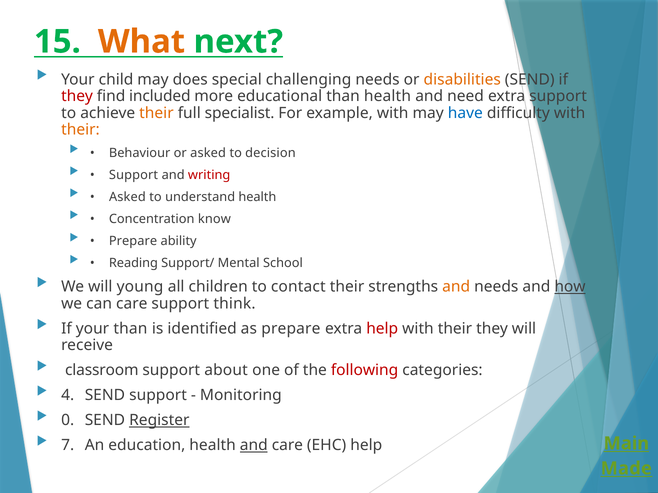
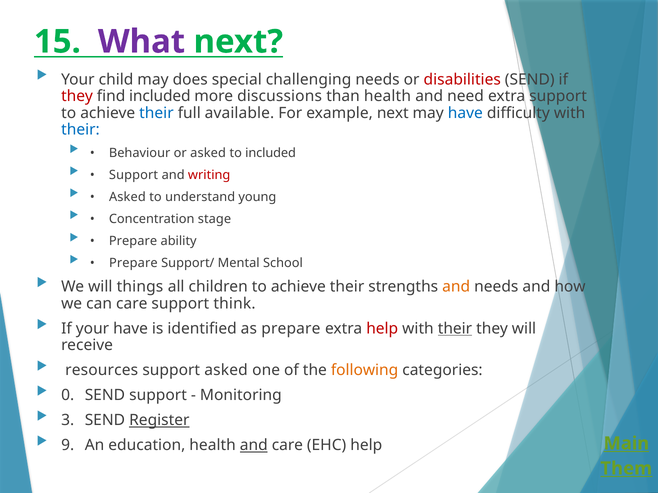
What colour: orange -> purple
disabilities colour: orange -> red
educational: educational -> discussions
their at (156, 113) colour: orange -> blue
specialist: specialist -> available
example with: with -> next
their at (80, 130) colour: orange -> blue
to decision: decision -> included
understand health: health -> young
know: know -> stage
Reading at (133, 263): Reading -> Prepare
young: young -> things
children to contact: contact -> achieve
how underline: present -> none
your than: than -> have
their at (455, 329) underline: none -> present
classroom: classroom -> resources
support about: about -> asked
following colour: red -> orange
4: 4 -> 0
0: 0 -> 3
7: 7 -> 9
Made: Made -> Them
